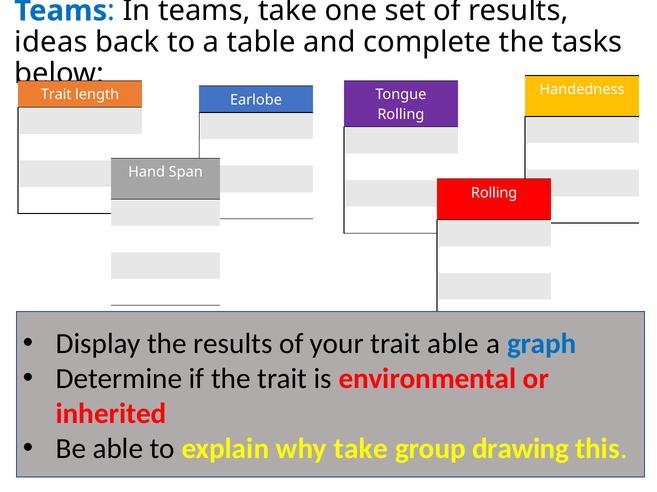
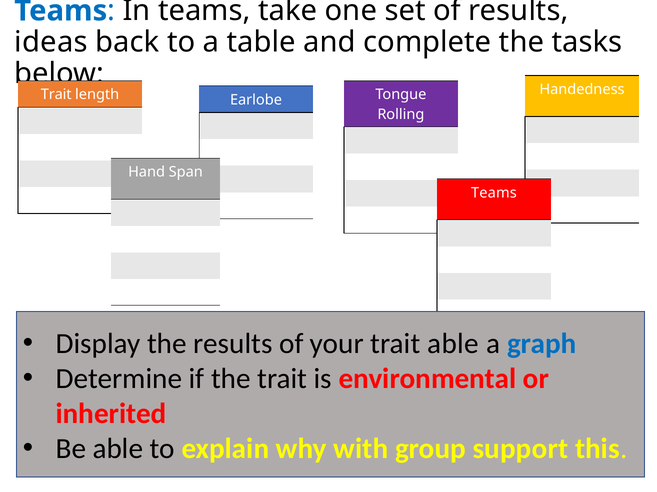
Rolling at (494, 193): Rolling -> Teams
why take: take -> with
drawing: drawing -> support
